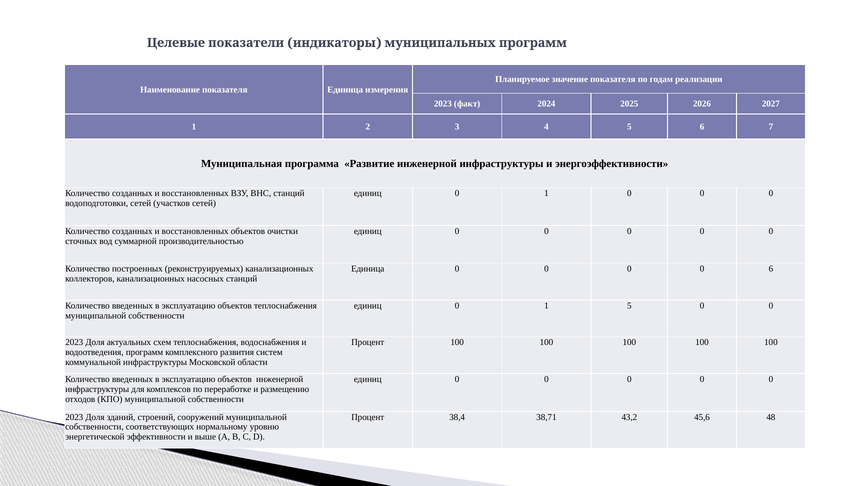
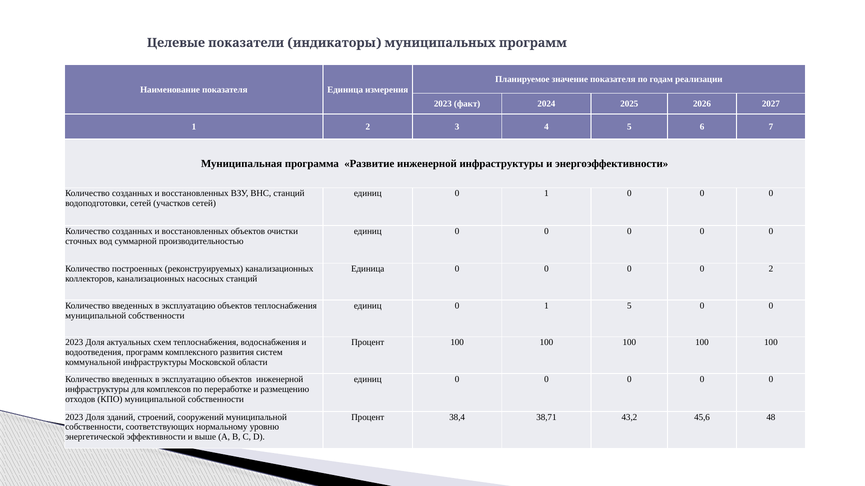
0 6: 6 -> 2
